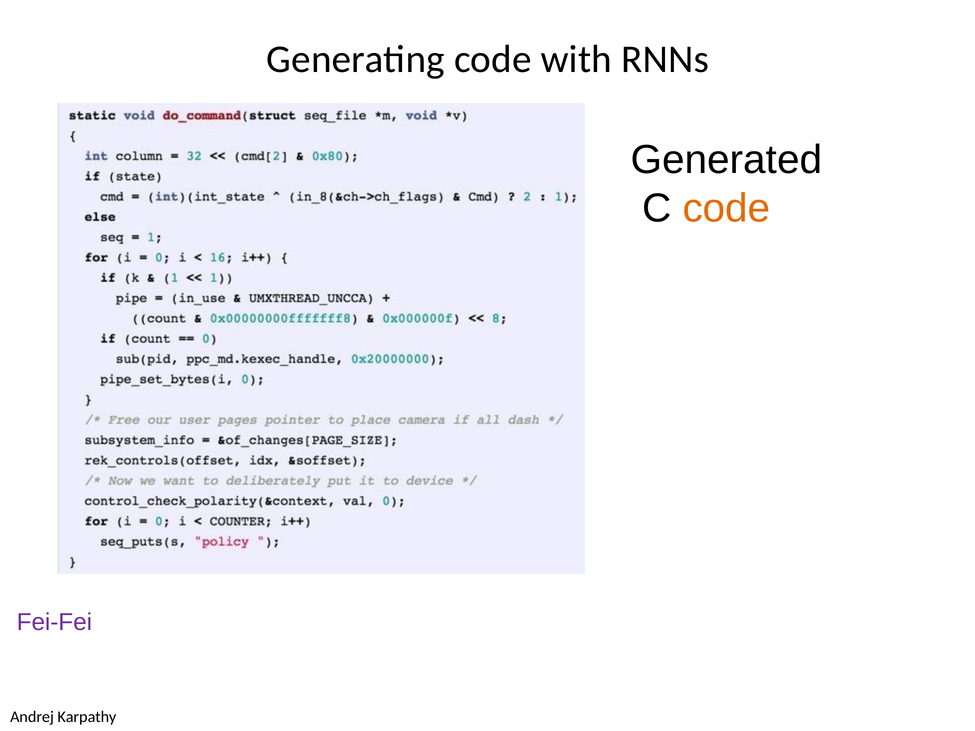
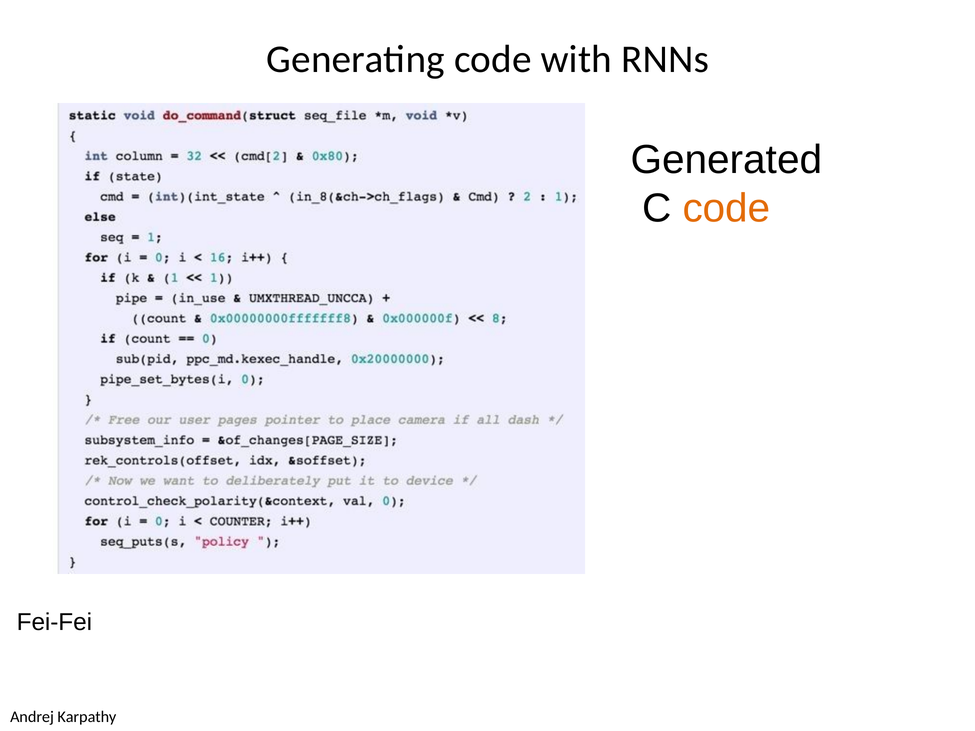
Fei-Fei at (54, 622) colour: purple -> black
